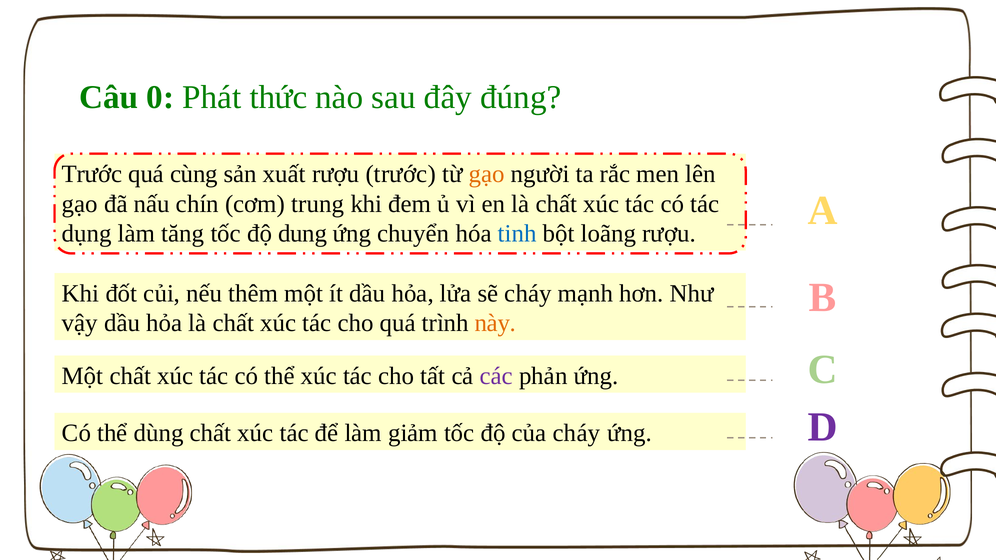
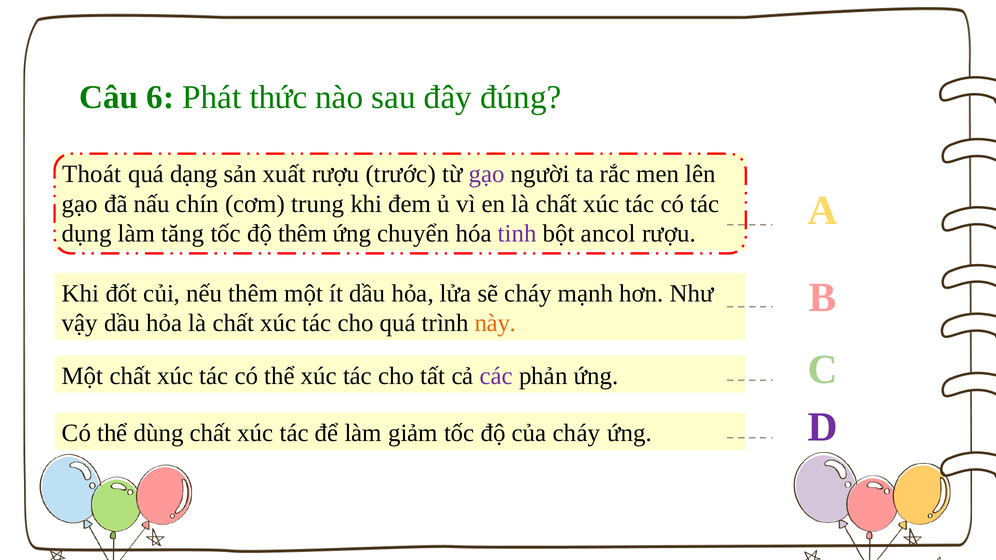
0: 0 -> 6
Trước at (92, 174): Trước -> Thoát
cùng: cùng -> dạng
gạo at (487, 174) colour: orange -> purple
độ dung: dung -> thêm
tinh colour: blue -> purple
loãng: loãng -> ancol
